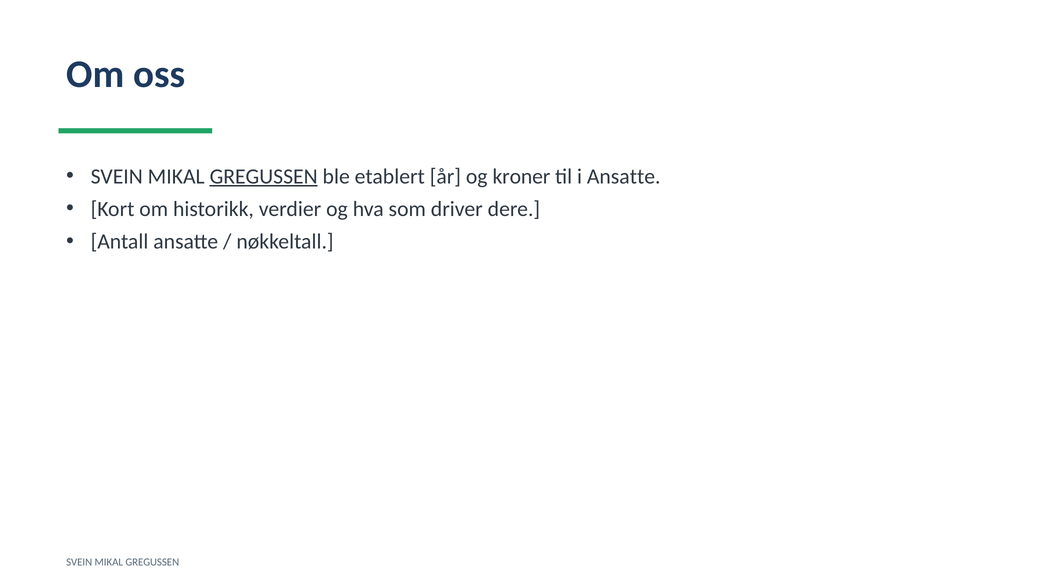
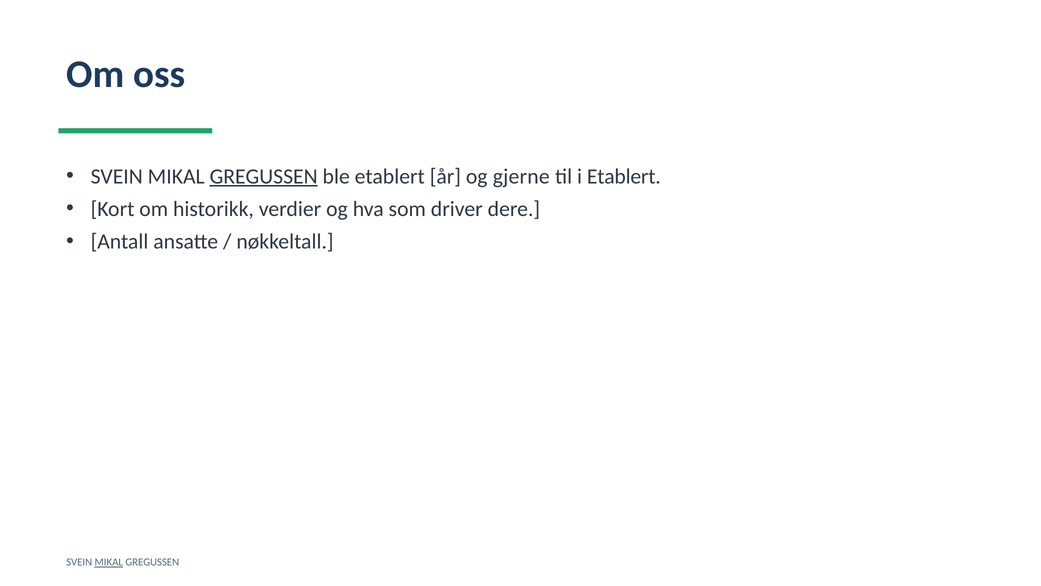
kroner: kroner -> gjerne
i Ansatte: Ansatte -> Etablert
MIKAL at (109, 562) underline: none -> present
